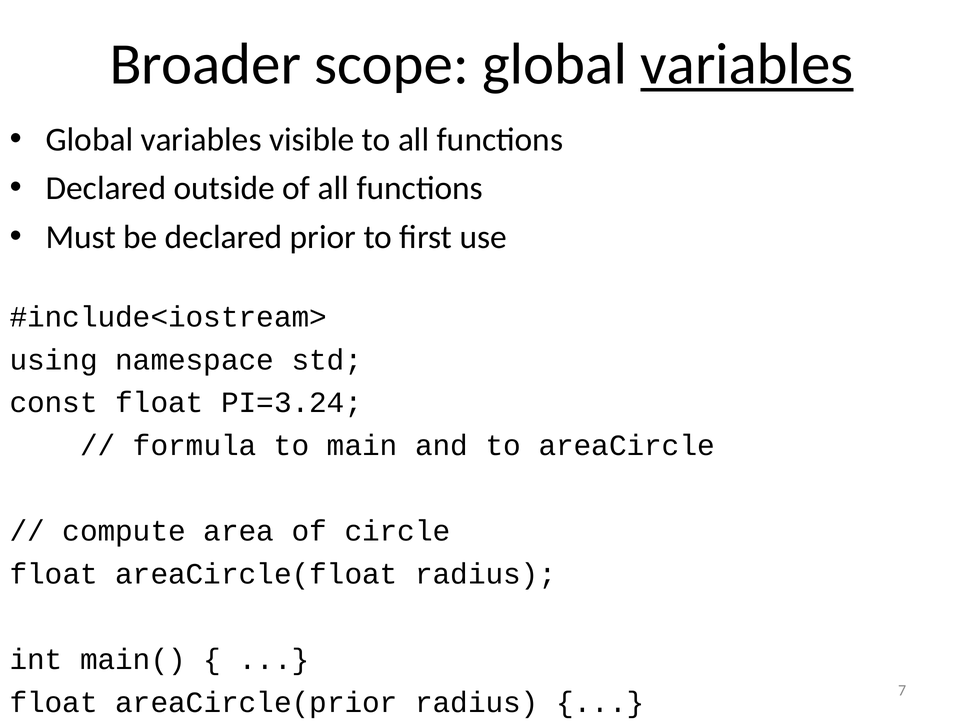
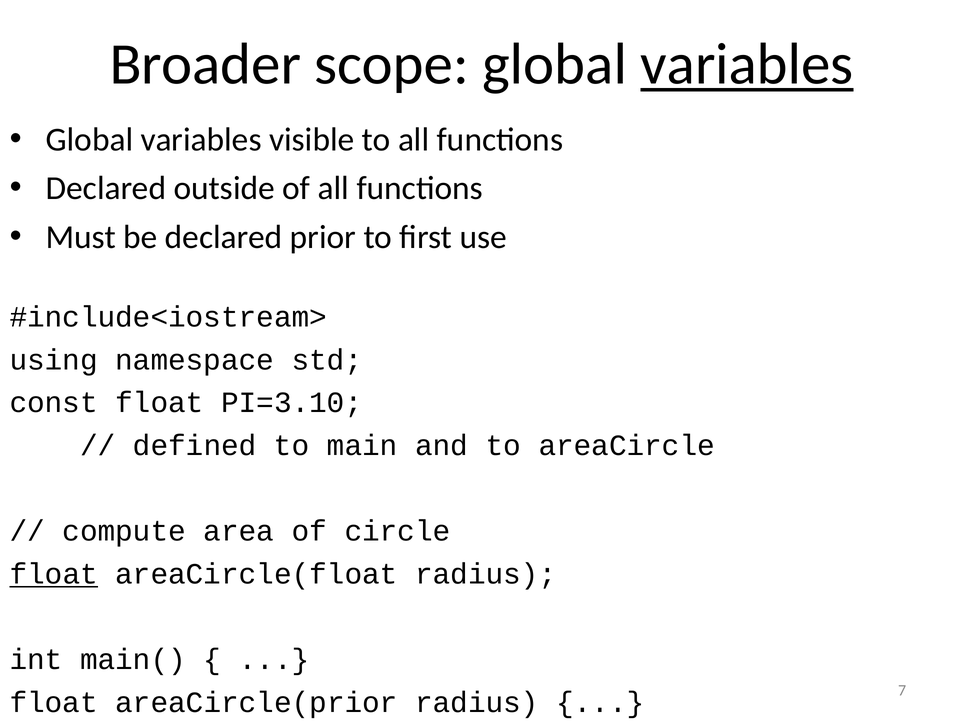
PI=3.24: PI=3.24 -> PI=3.10
formula: formula -> defined
float at (54, 574) underline: none -> present
